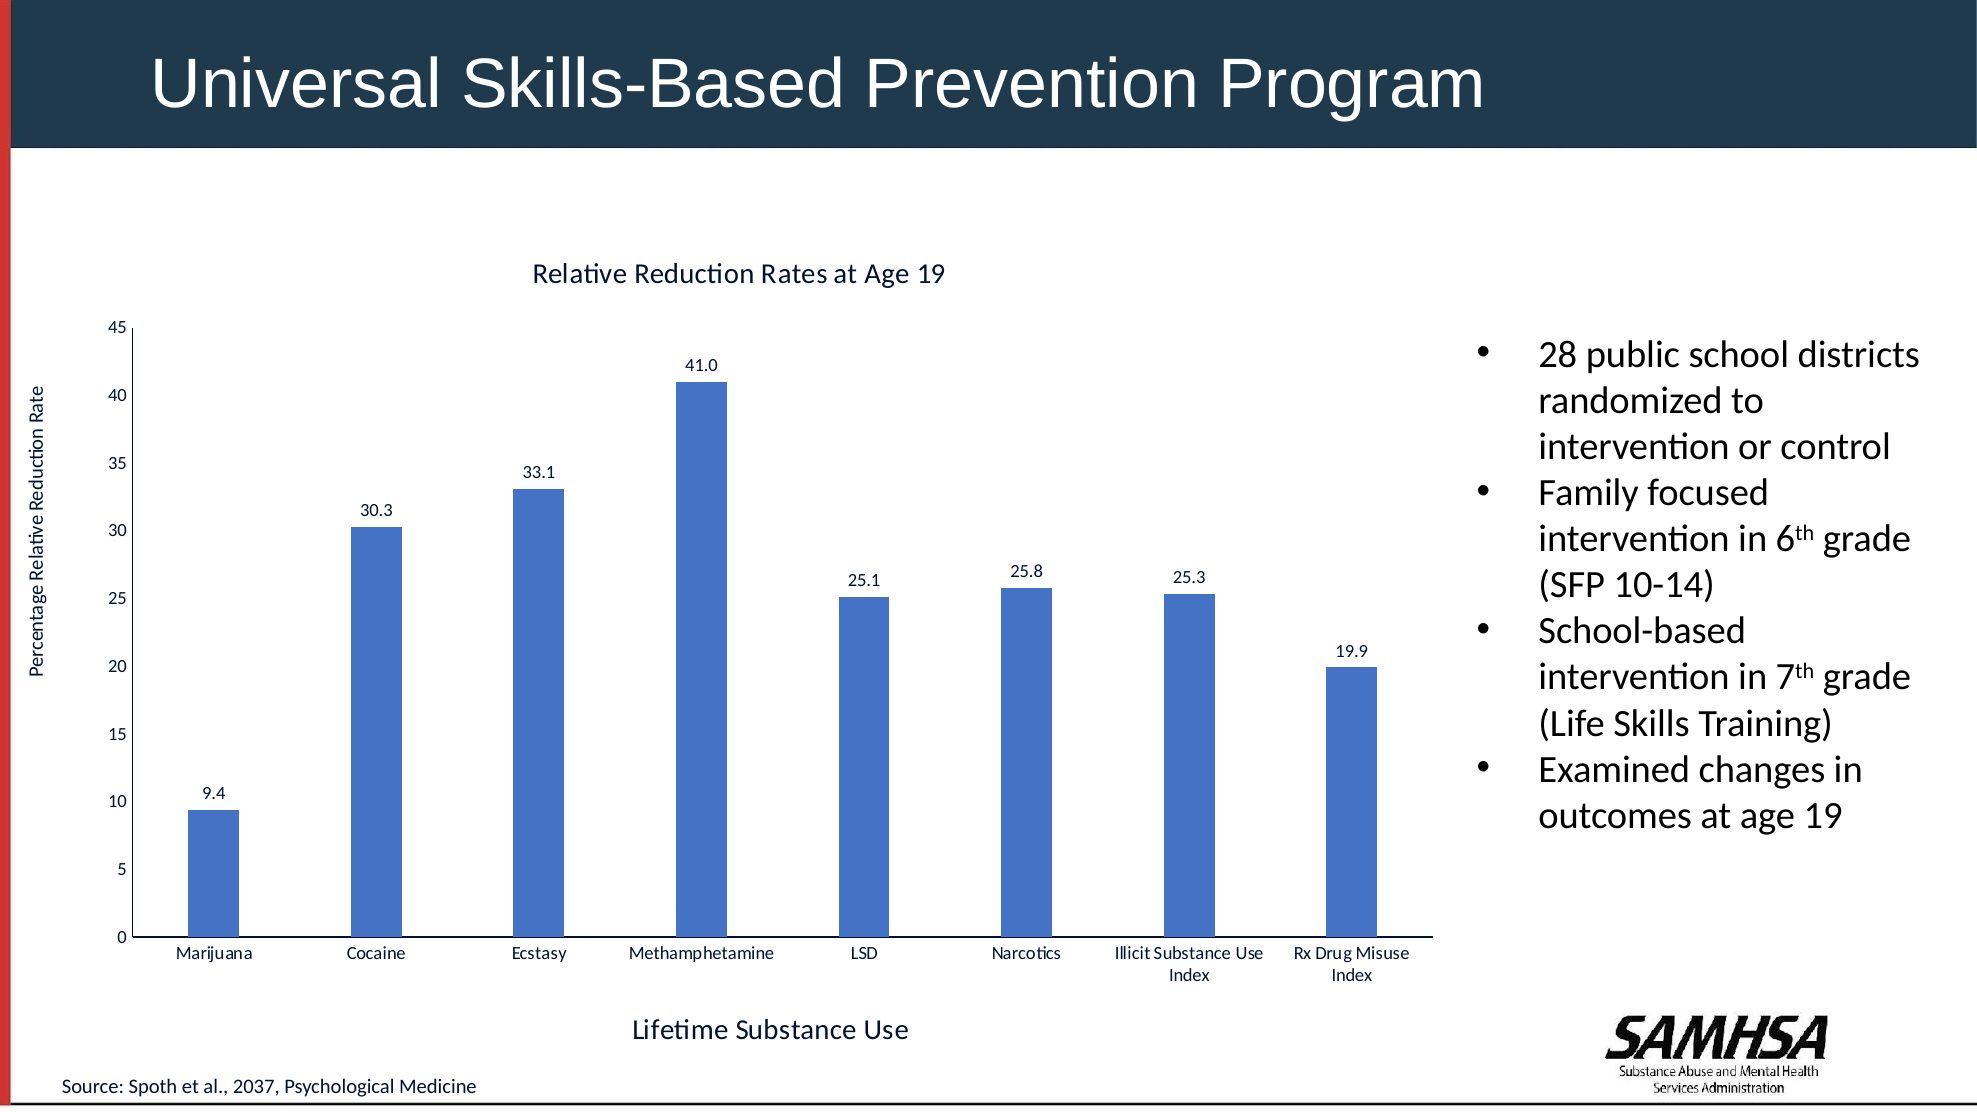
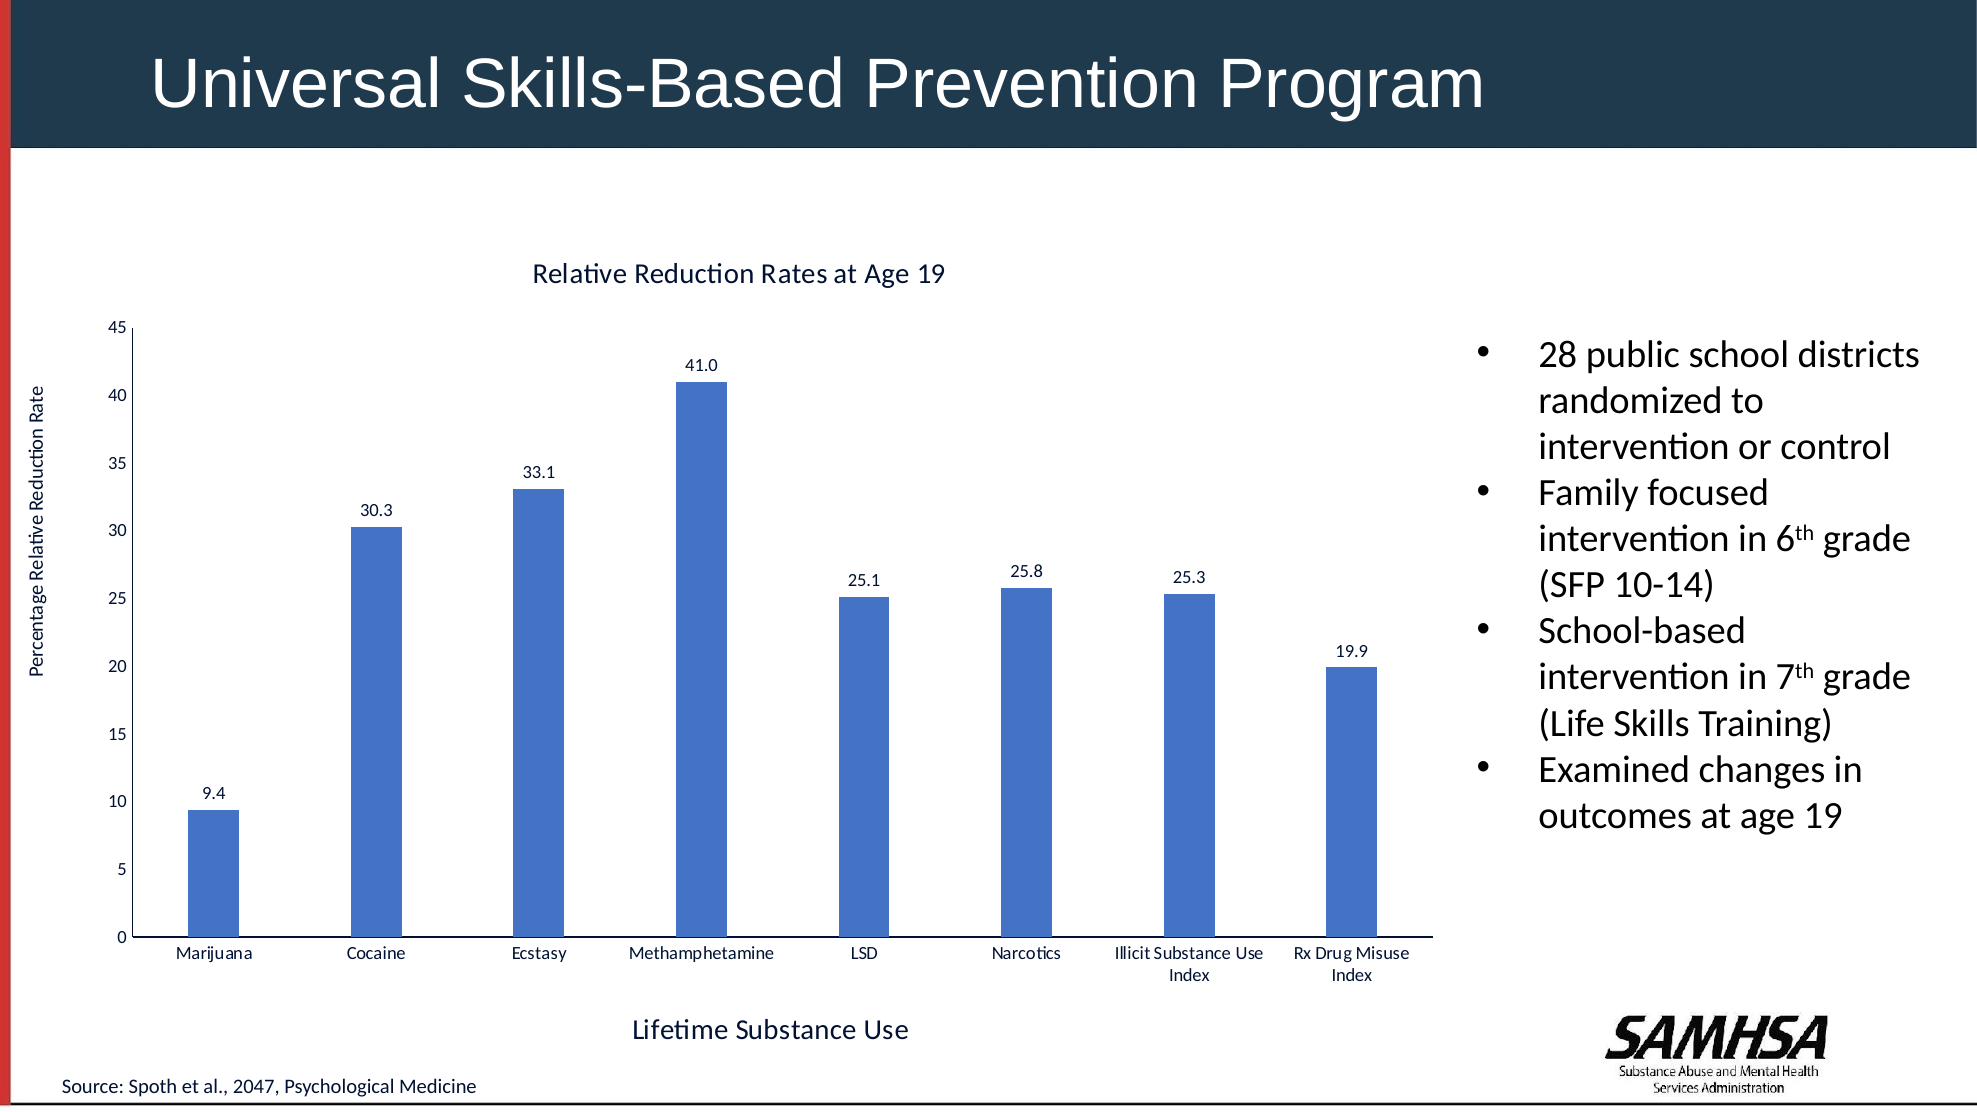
2037: 2037 -> 2047
